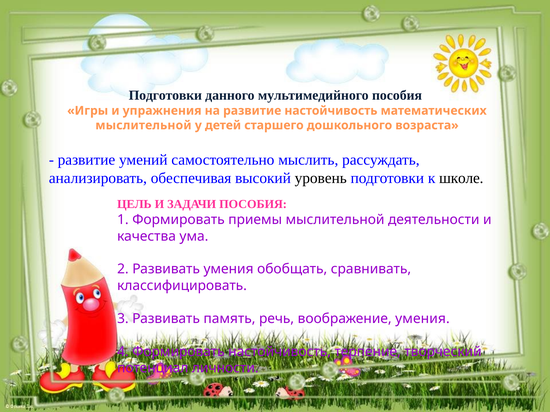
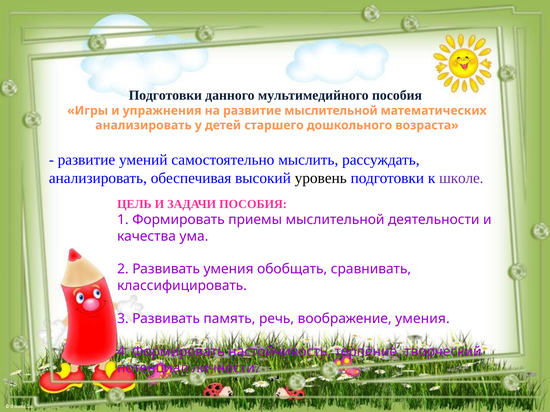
развитие настойчивость: настойчивость -> мыслительной
мыслительной at (143, 125): мыслительной -> анализировать
школе colour: black -> purple
